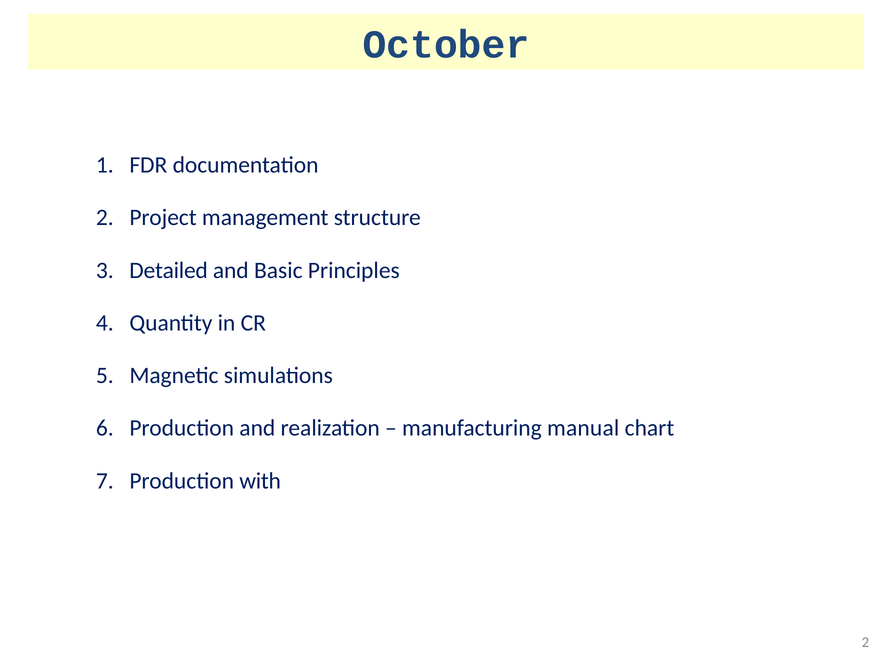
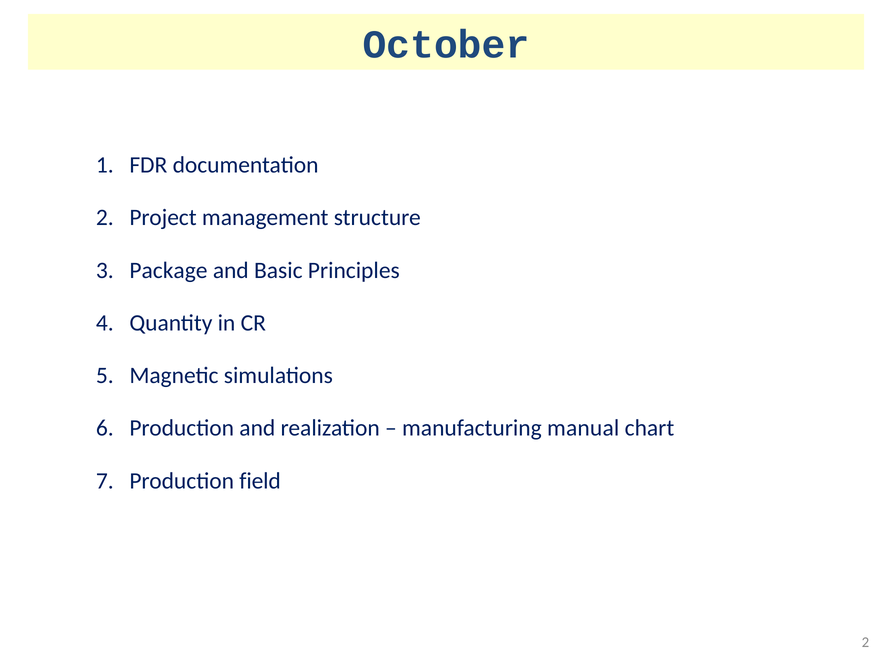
Detailed: Detailed -> Package
with: with -> field
